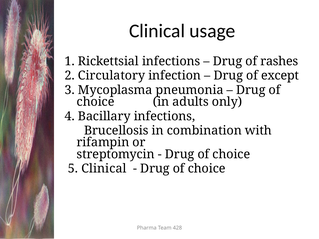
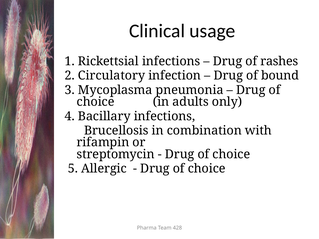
except: except -> bound
5 Clinical: Clinical -> Allergic
